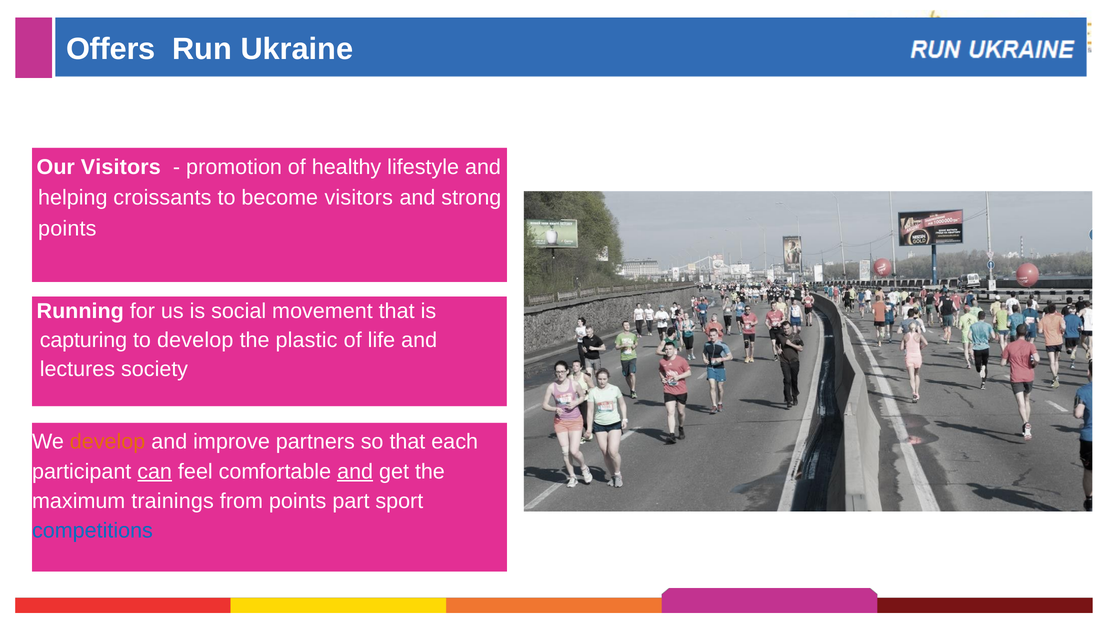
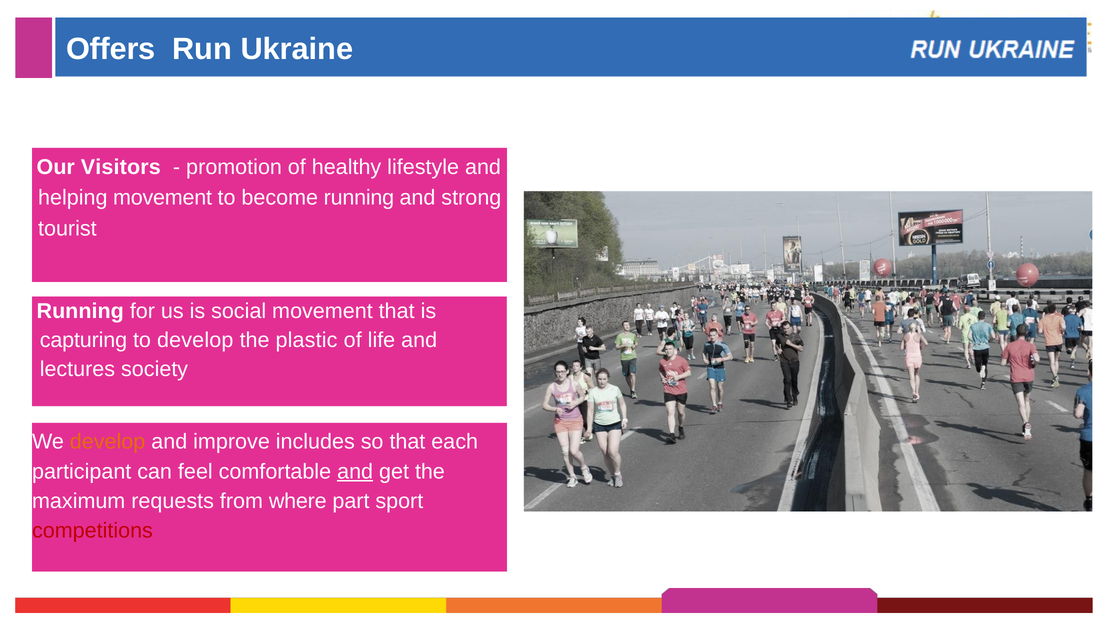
helping croissants: croissants -> movement
become visitors: visitors -> running
points at (67, 229): points -> tourist
partners: partners -> includes
can underline: present -> none
trainings: trainings -> requests
from points: points -> where
competitions colour: blue -> red
